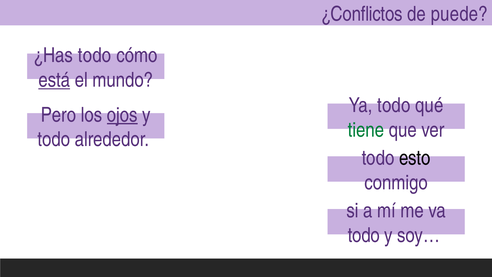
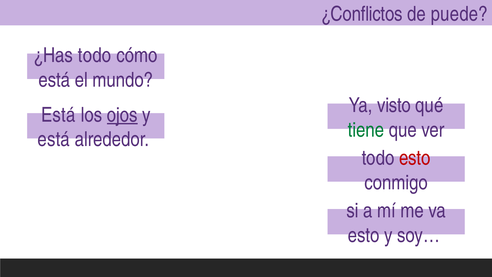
está at (54, 80) underline: present -> none
Ya todo: todo -> visto
Pero at (58, 115): Pero -> Está
todo at (54, 139): todo -> está
esto at (415, 158) colour: black -> red
todo at (364, 235): todo -> esto
